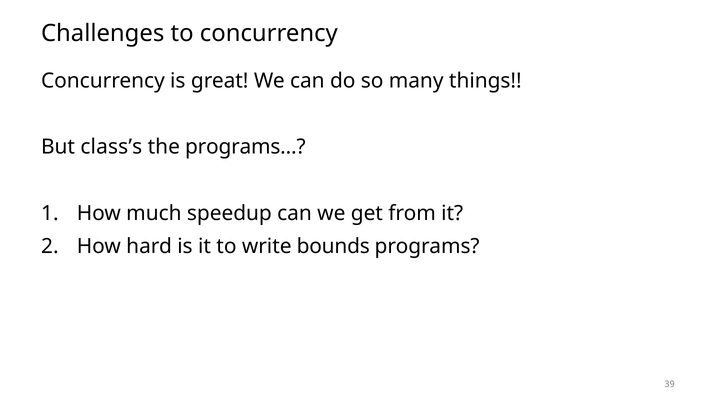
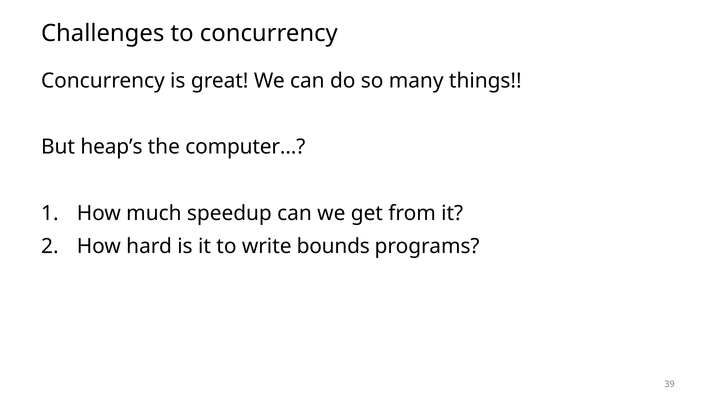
class’s: class’s -> heap’s
programs…: programs… -> computer…
